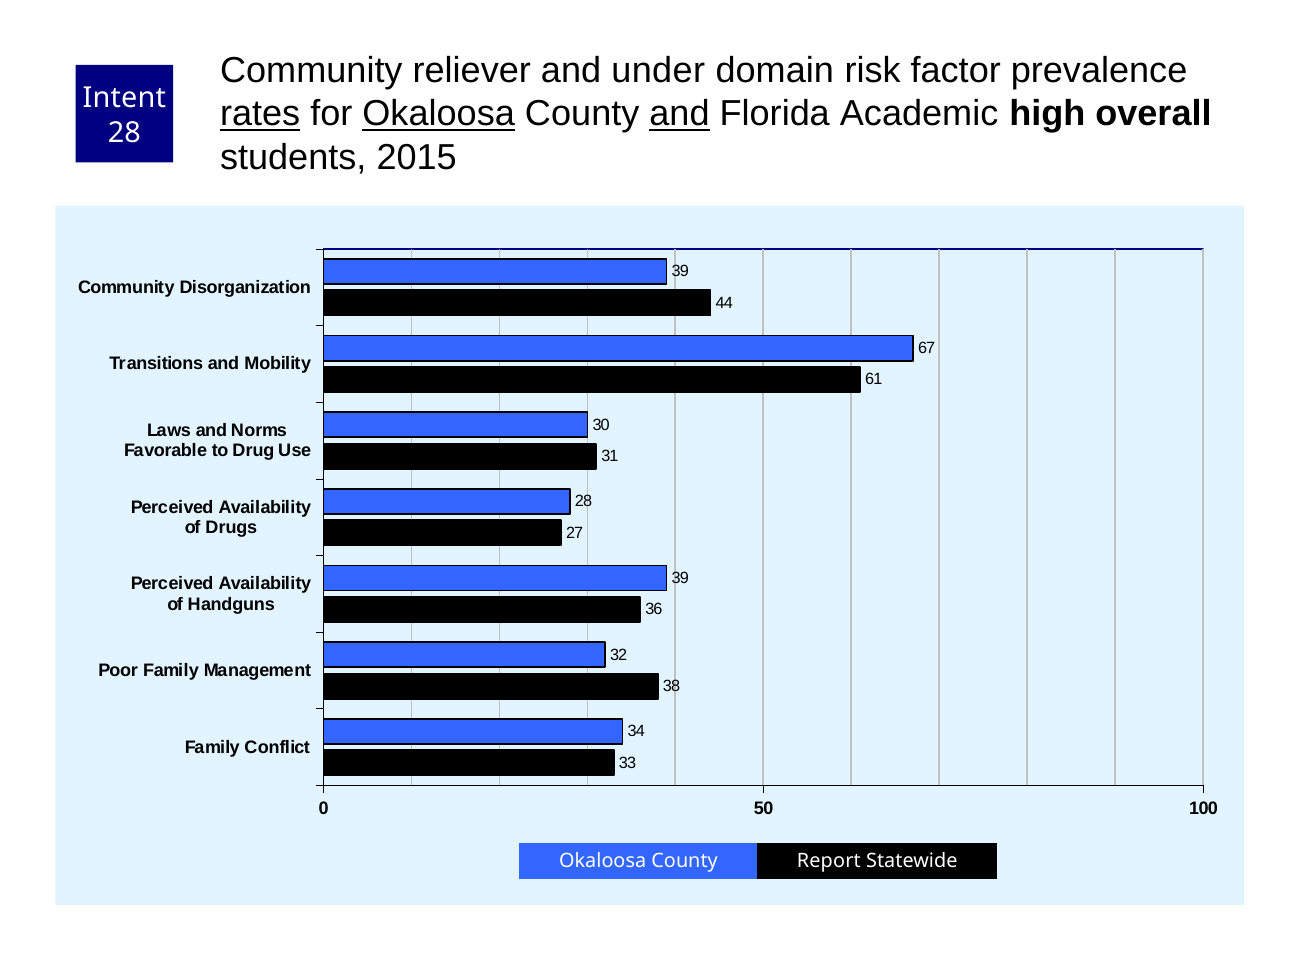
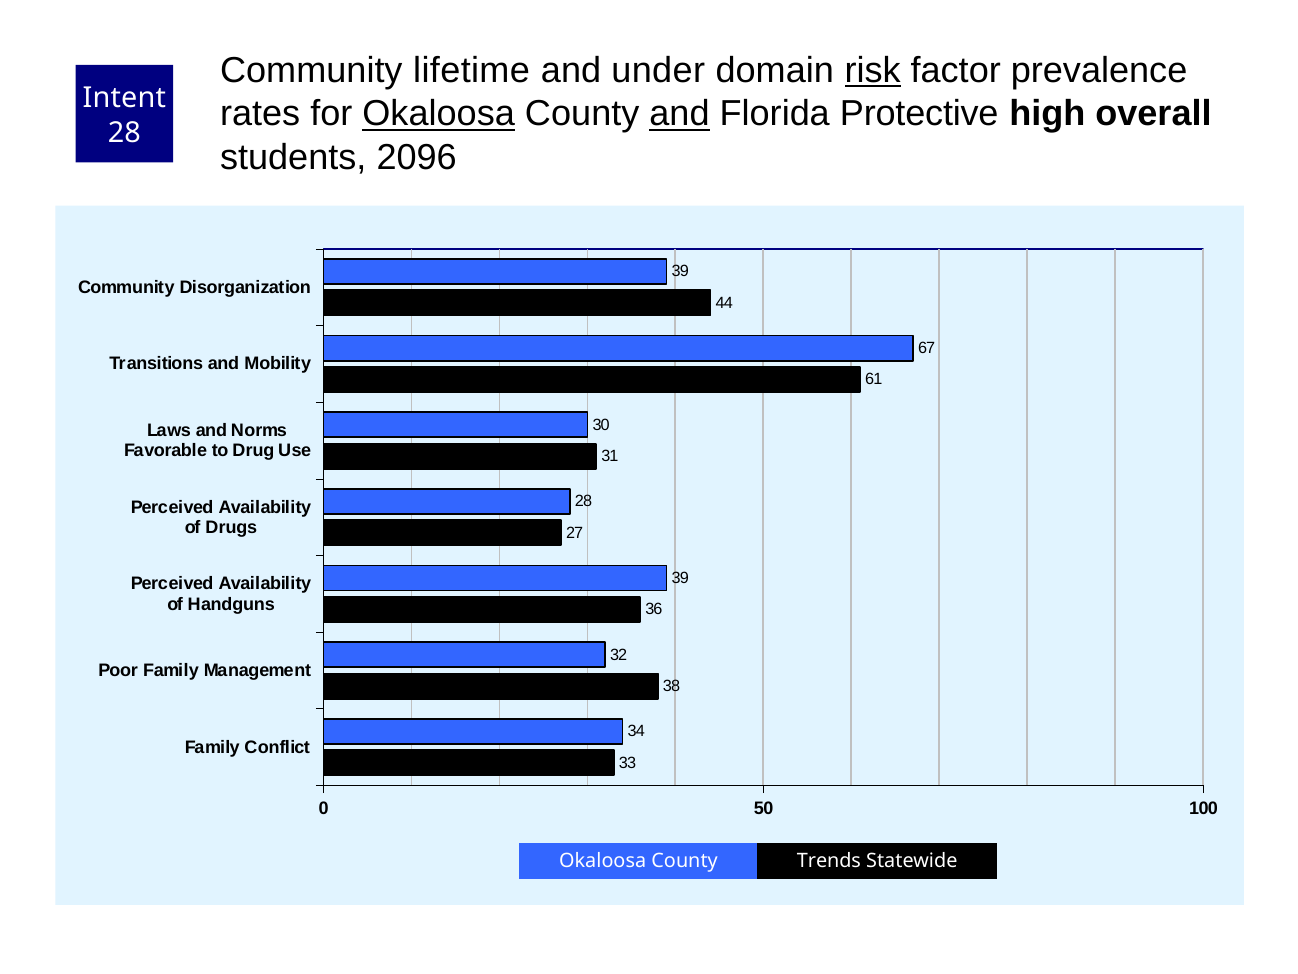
reliever: reliever -> lifetime
risk underline: none -> present
rates underline: present -> none
Academic: Academic -> Protective
2015: 2015 -> 2096
Report: Report -> Trends
